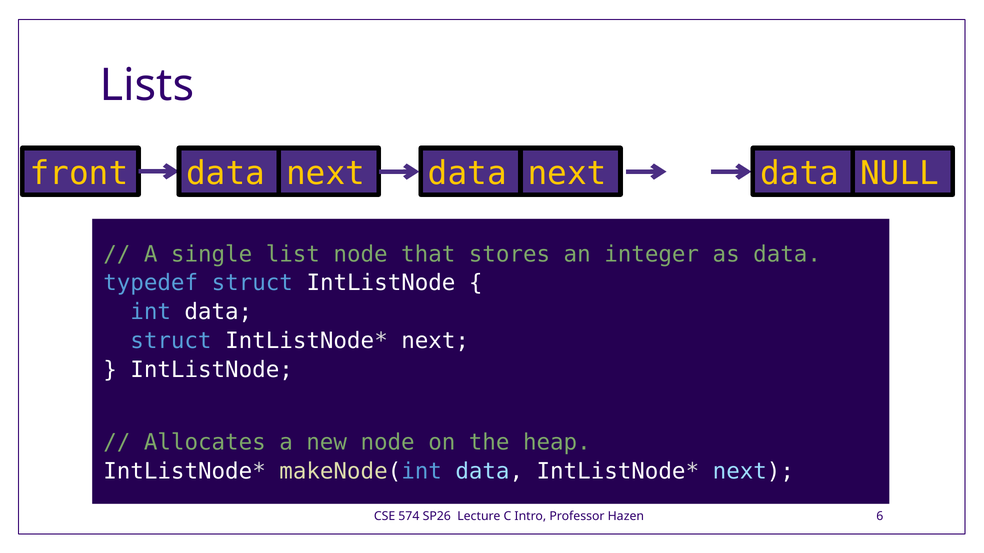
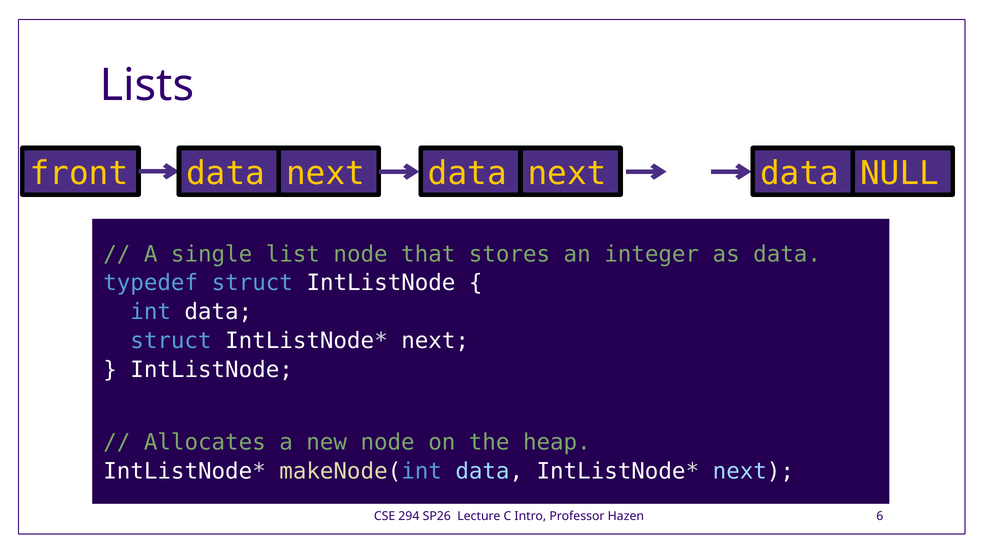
574: 574 -> 294
